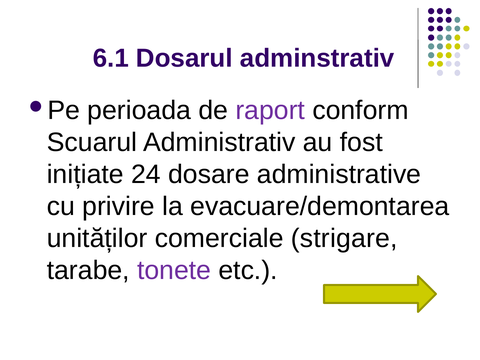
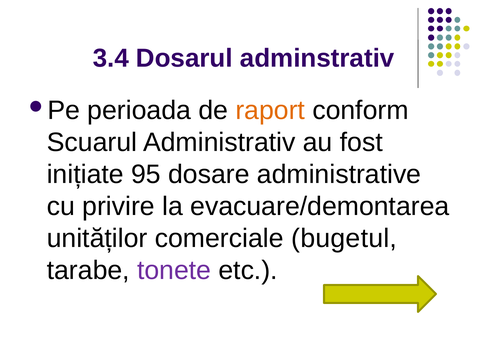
6.1: 6.1 -> 3.4
raport colour: purple -> orange
24: 24 -> 95
strigare: strigare -> bugetul
